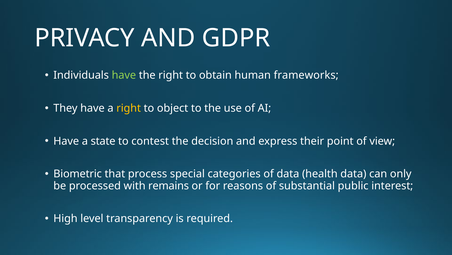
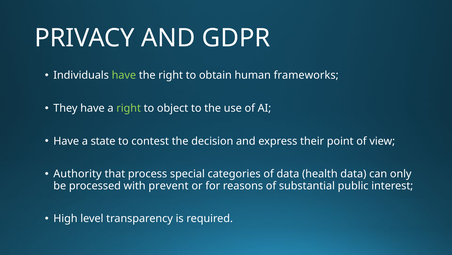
right at (129, 108) colour: yellow -> light green
Biometric: Biometric -> Authority
remains: remains -> prevent
